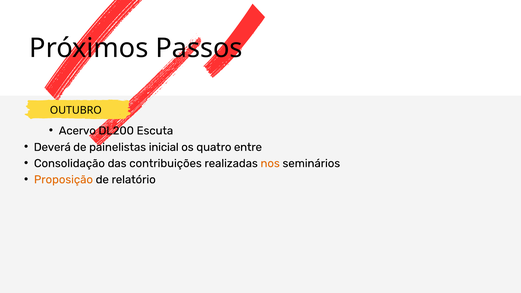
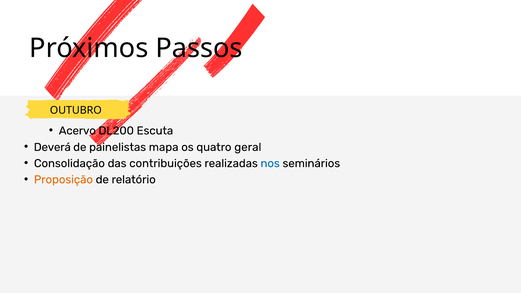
inicial: inicial -> mapa
entre: entre -> geral
nos colour: orange -> blue
